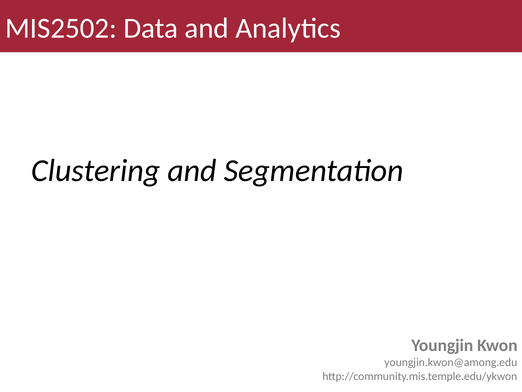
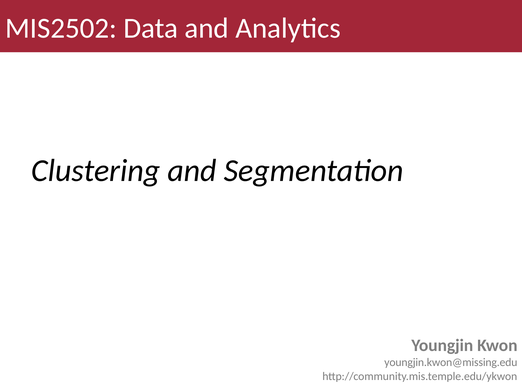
youngjin.kwon@among.edu: youngjin.kwon@among.edu -> youngjin.kwon@missing.edu
